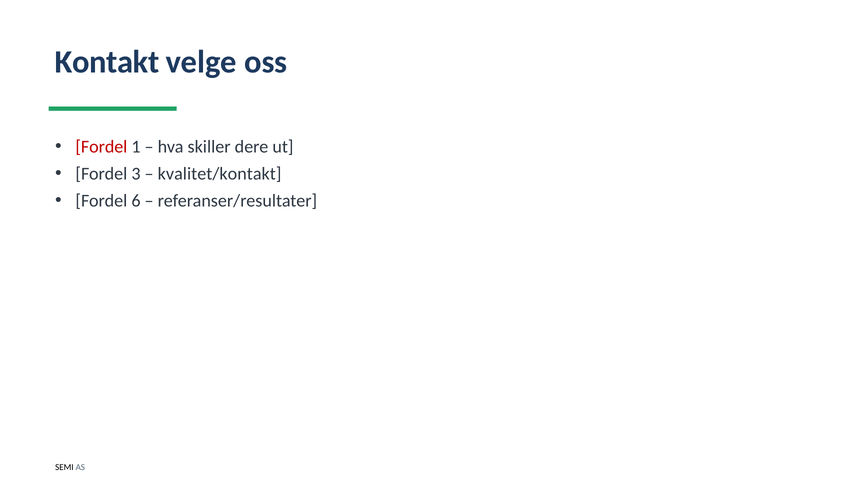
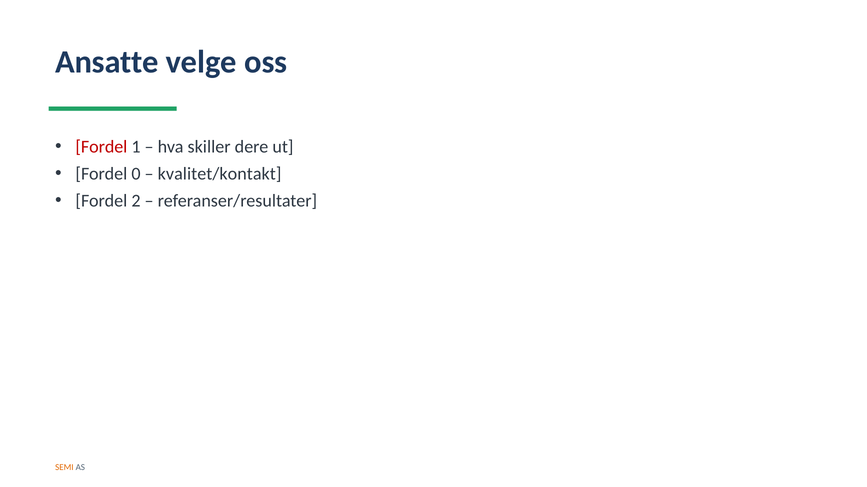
Kontakt: Kontakt -> Ansatte
3: 3 -> 0
6: 6 -> 2
SEMI colour: black -> orange
